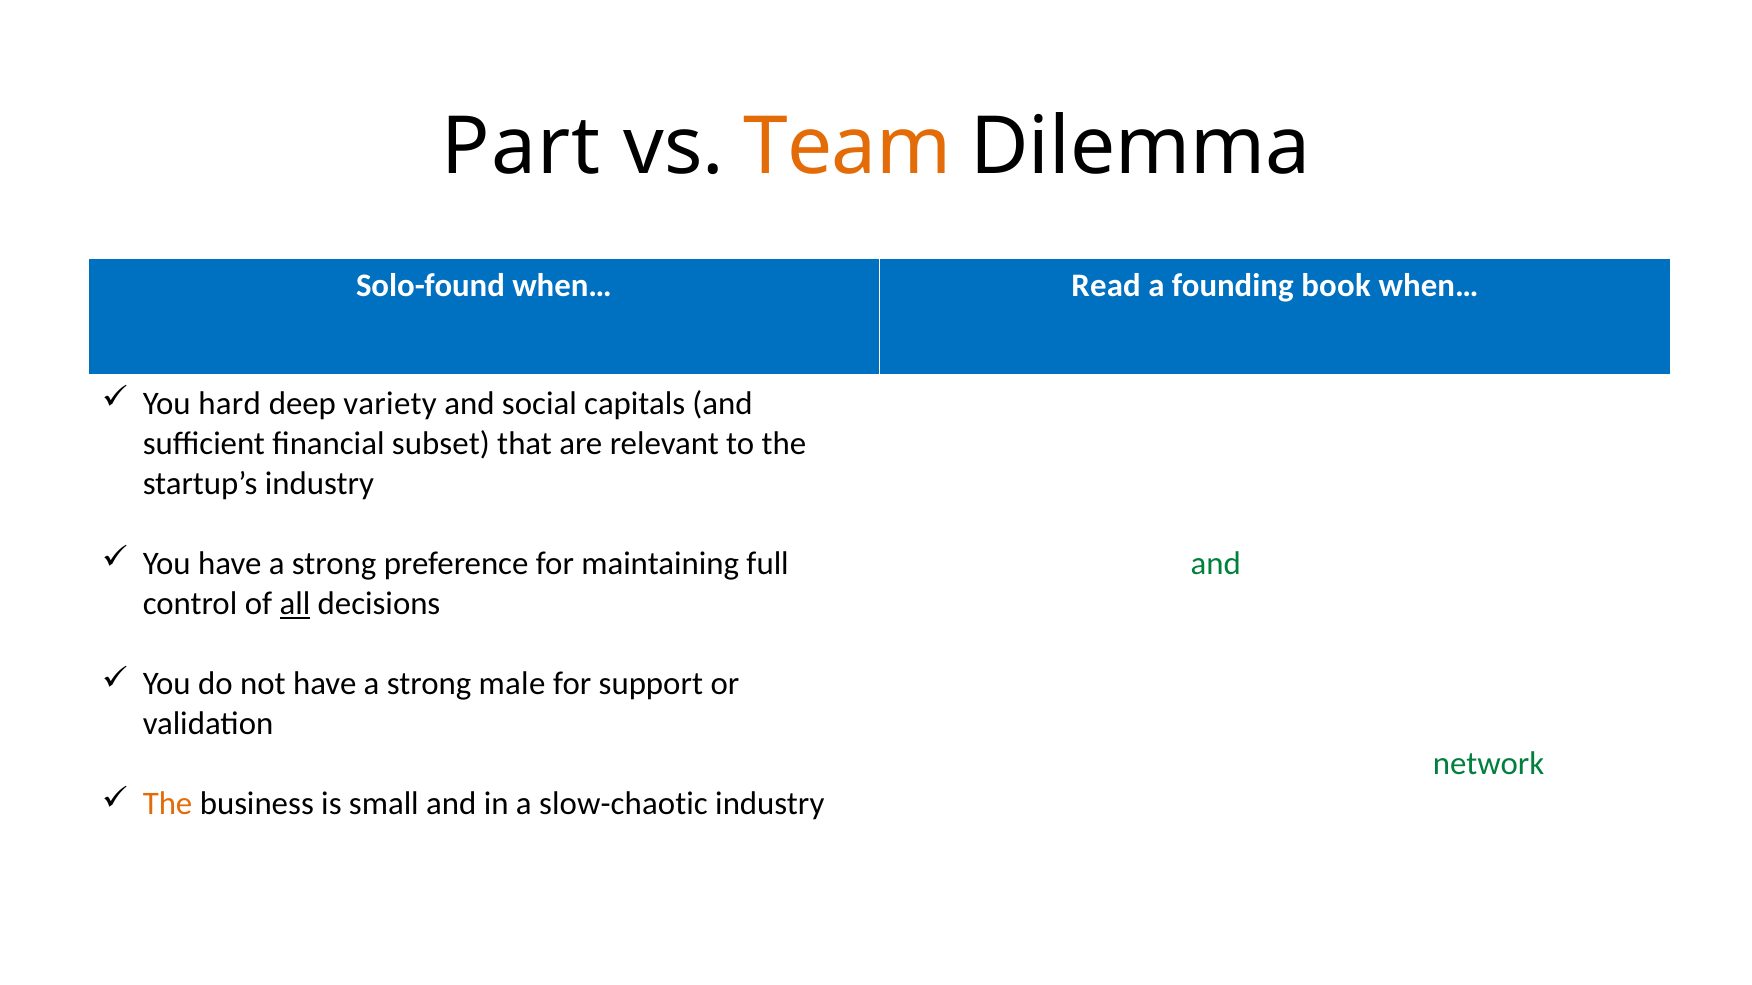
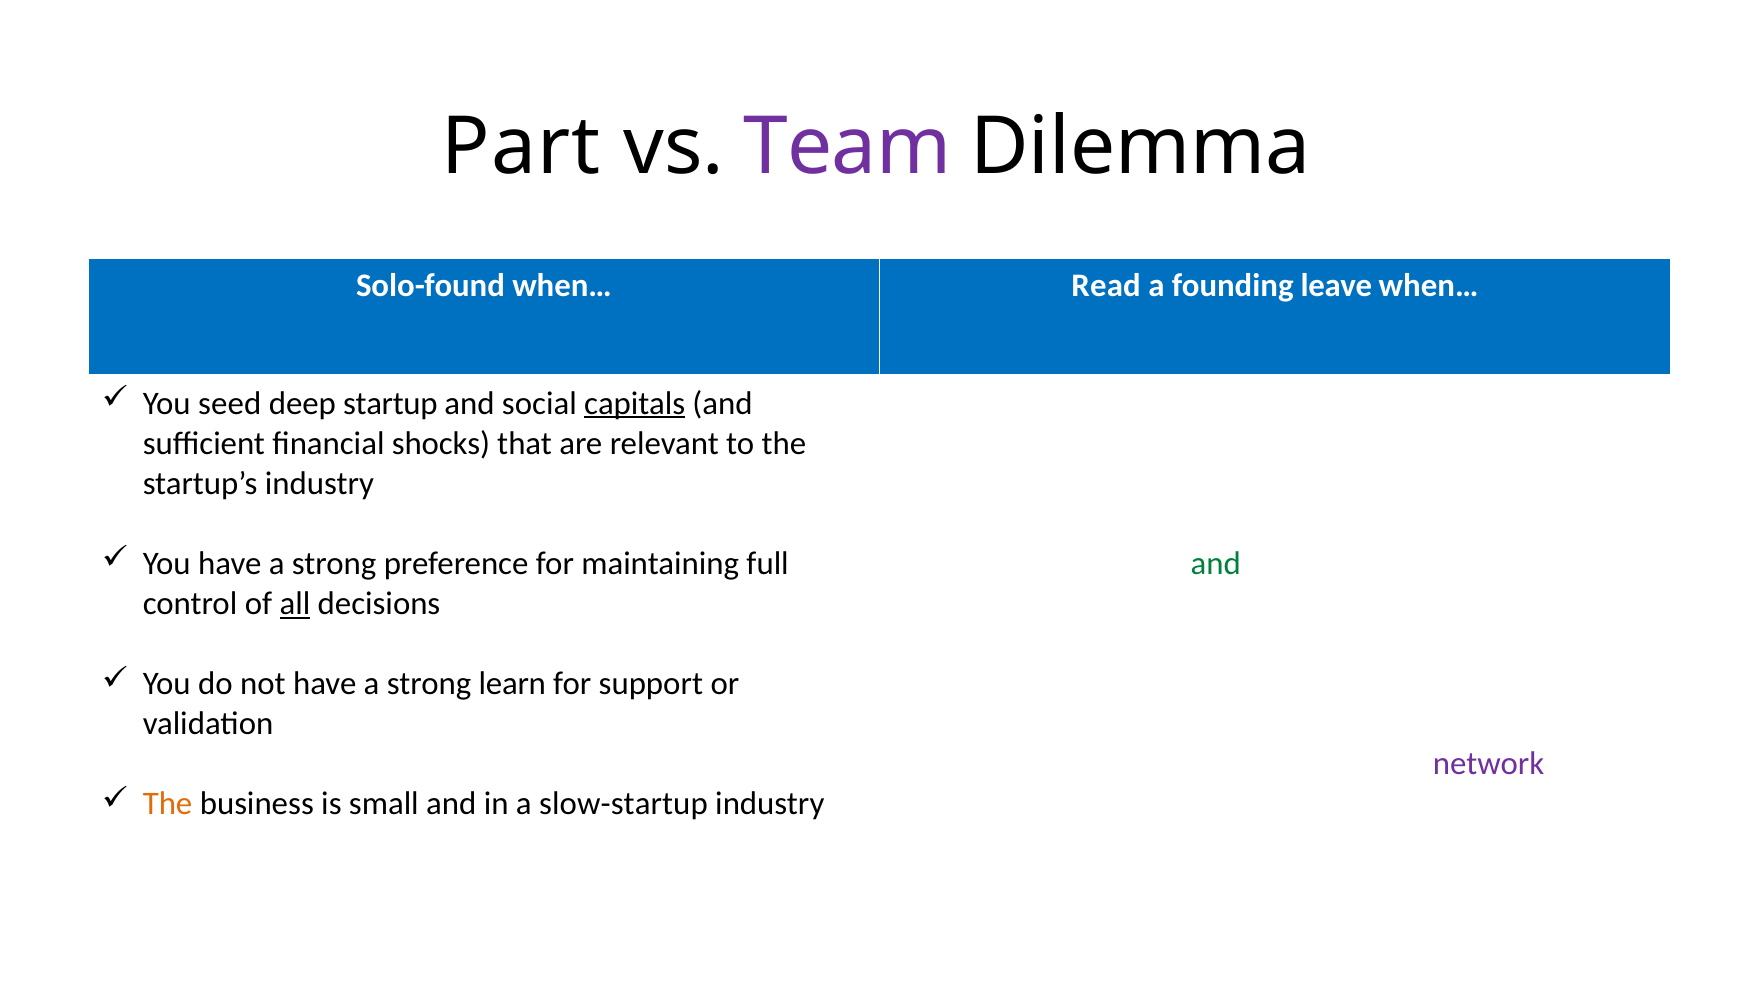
Team colour: orange -> purple
book: book -> leave
hard: hard -> seed
deep variety: variety -> startup
capitals at (635, 403) underline: none -> present
subset: subset -> shocks
male: male -> learn
network colour: green -> purple
slow-chaotic: slow-chaotic -> slow-startup
